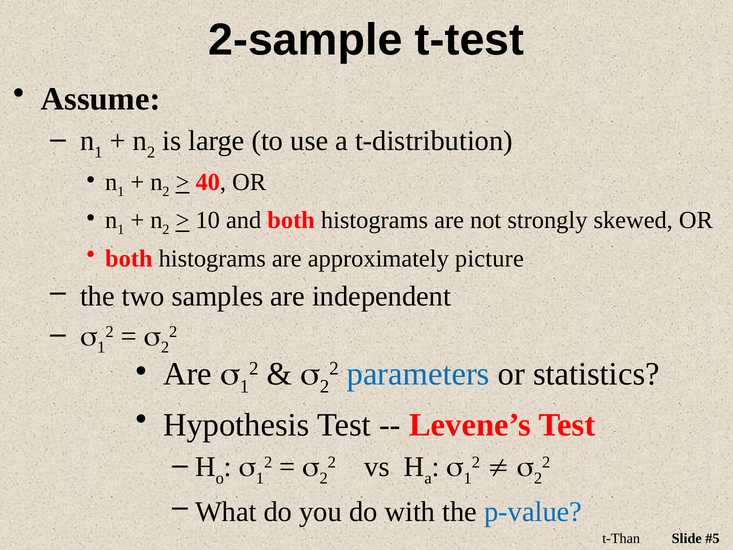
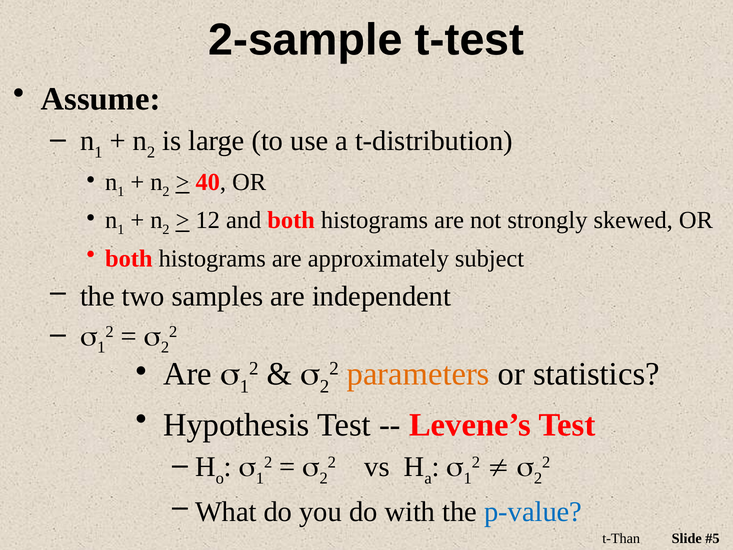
10: 10 -> 12
picture: picture -> subject
parameters colour: blue -> orange
